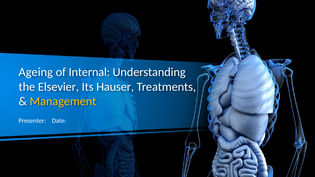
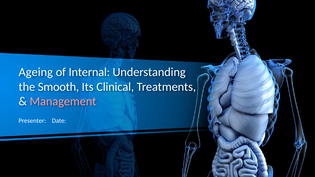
Elsevier: Elsevier -> Smooth
Hauser: Hauser -> Clinical
Management colour: yellow -> pink
